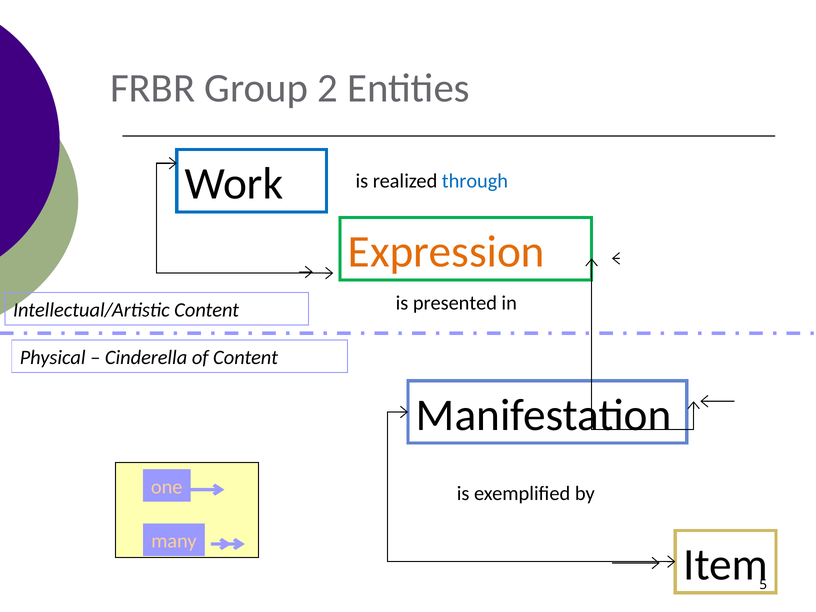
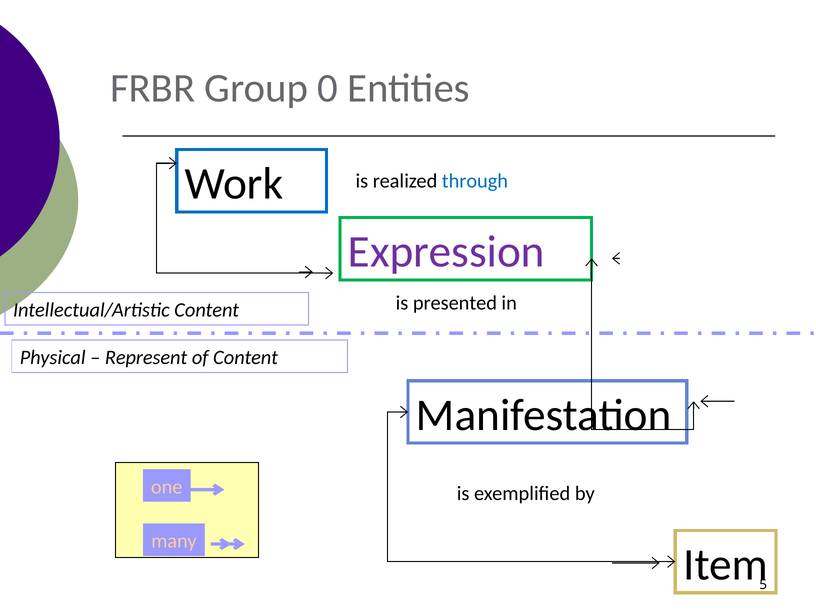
2: 2 -> 0
Expression colour: orange -> purple
Cinderella: Cinderella -> Represent
